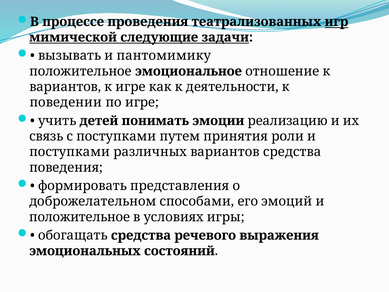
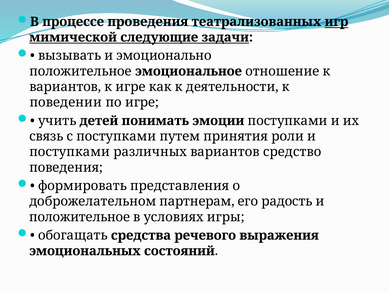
пантомимику: пантомимику -> эмоционально
эмоции реализацию: реализацию -> поступками
вариантов средства: средства -> средство
способами: способами -> партнерам
эмоций: эмоций -> радость
